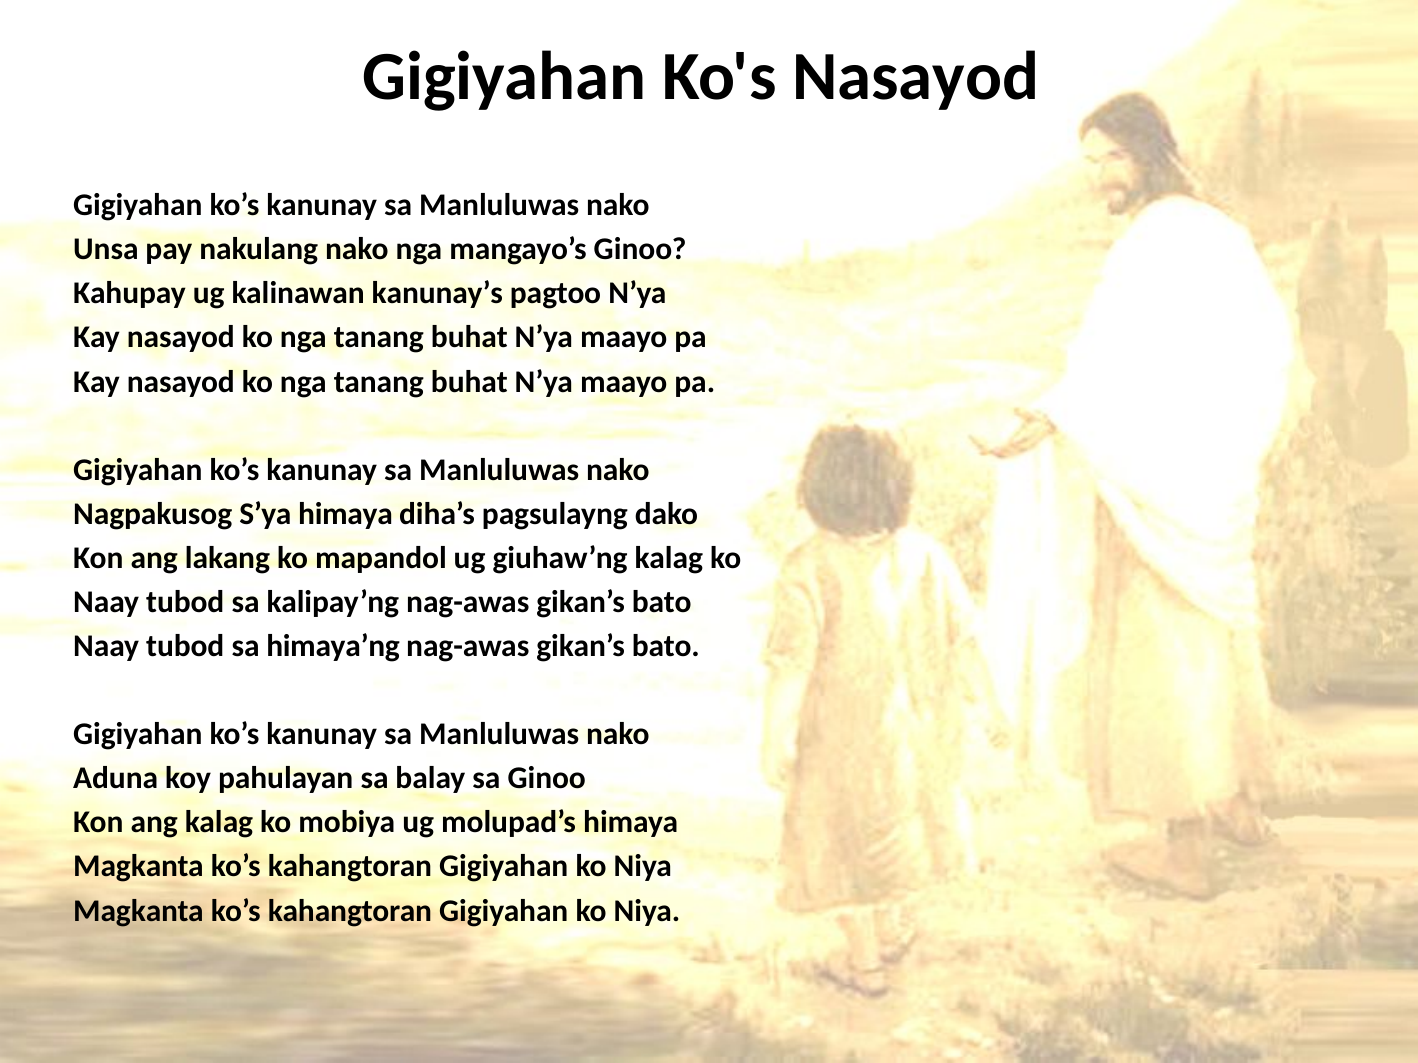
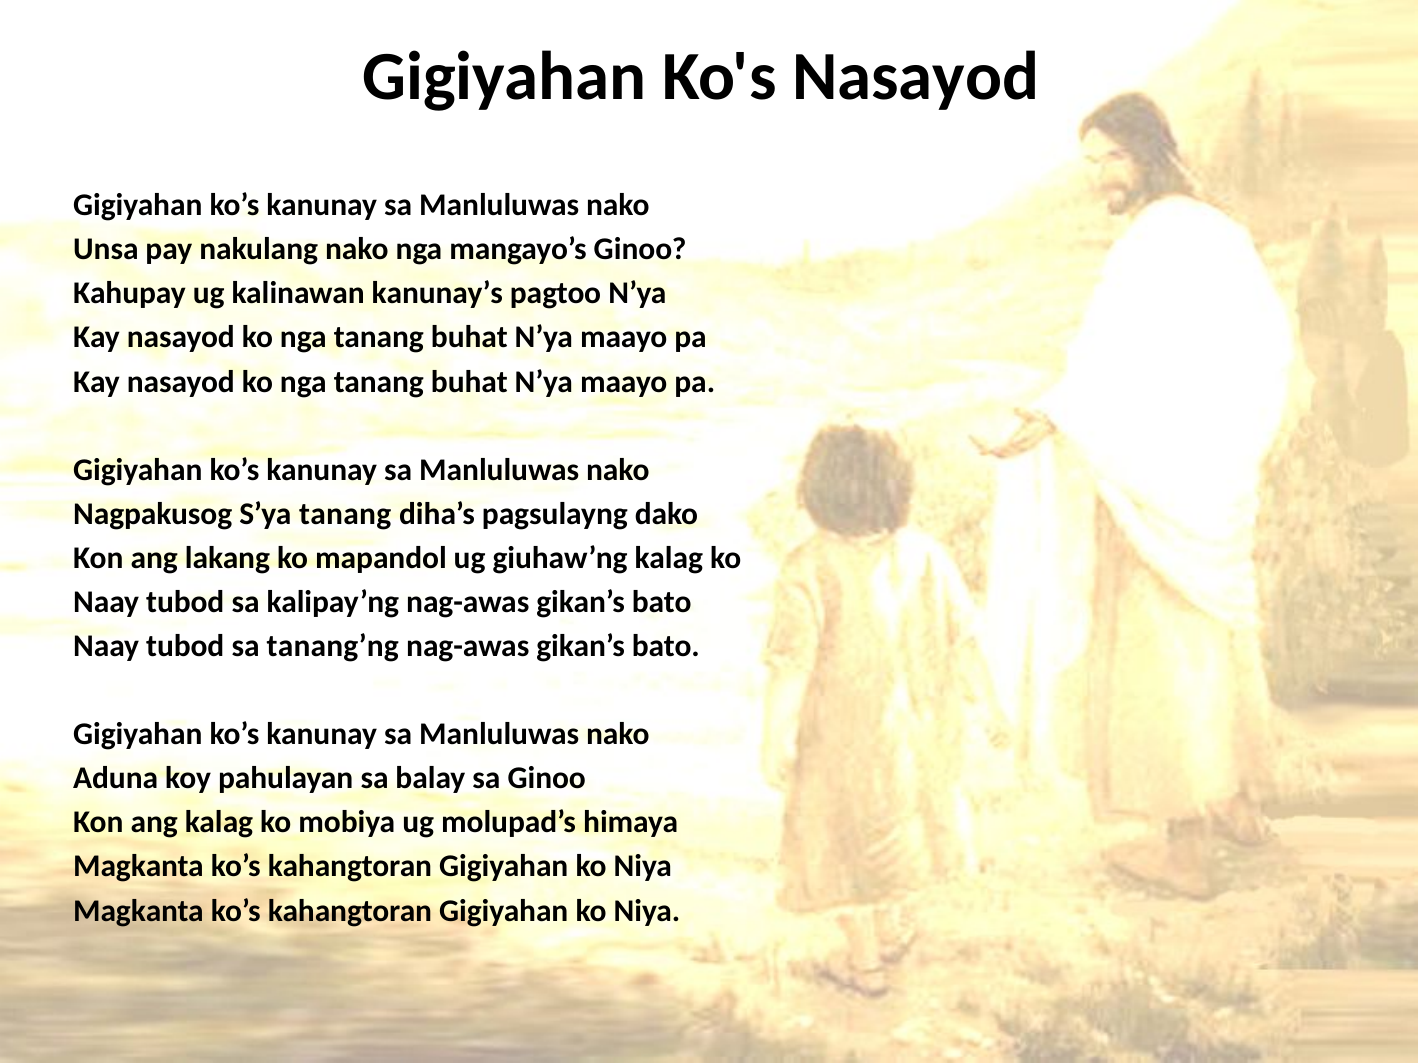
S’ya himaya: himaya -> tanang
himaya’ng: himaya’ng -> tanang’ng
